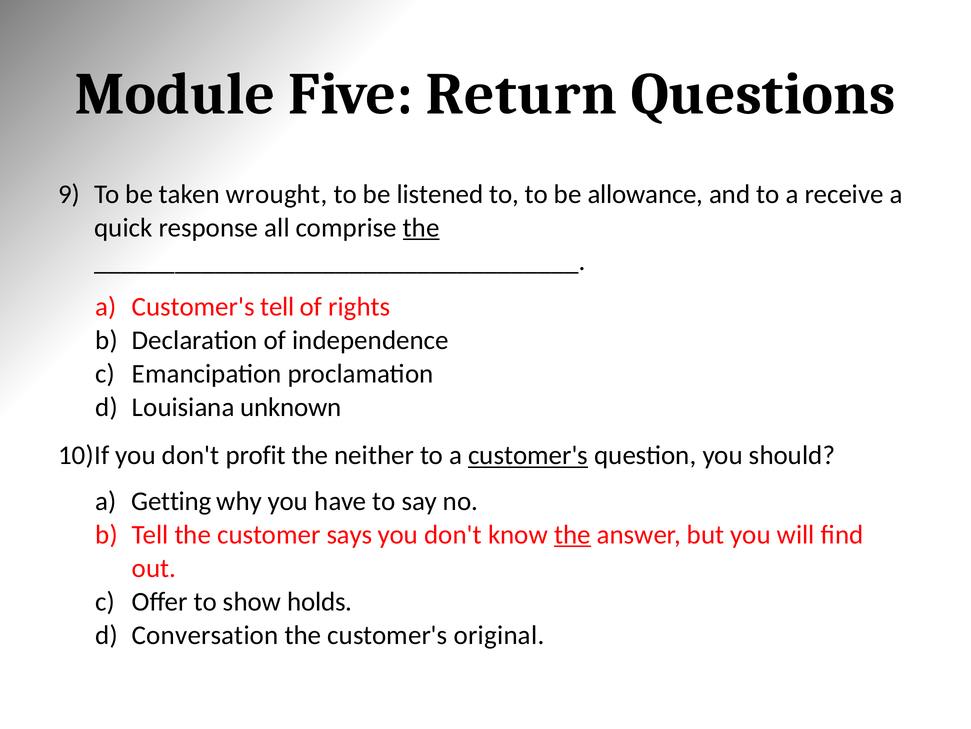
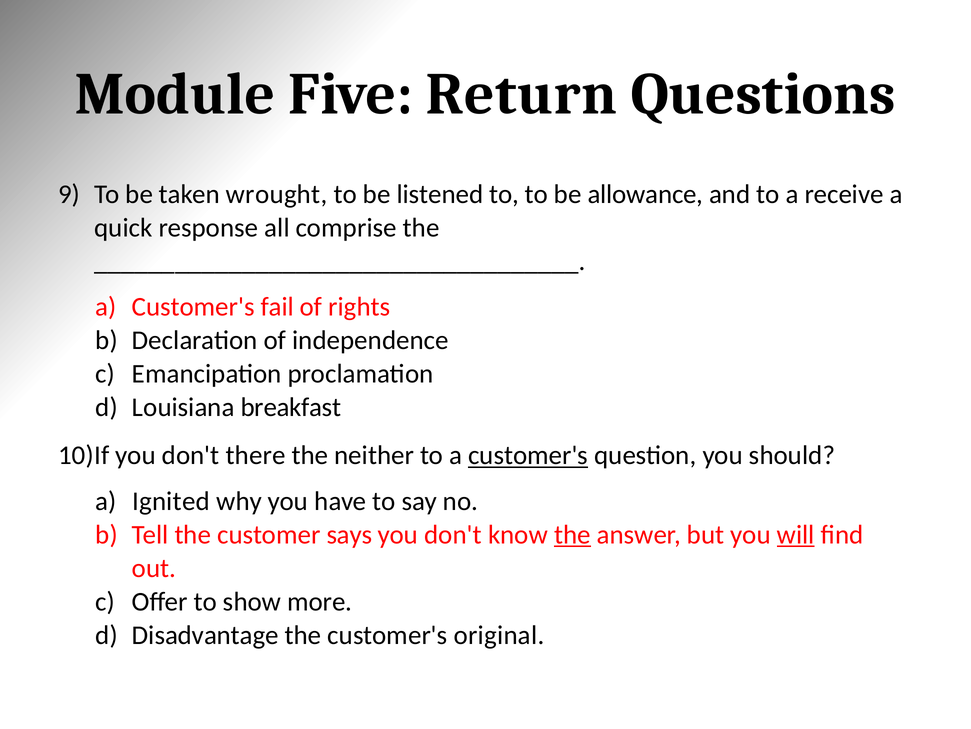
the at (421, 227) underline: present -> none
Customer's tell: tell -> fail
unknown: unknown -> breakfast
profit: profit -> there
Getting: Getting -> Ignited
will underline: none -> present
holds: holds -> more
Conversation: Conversation -> Disadvantage
